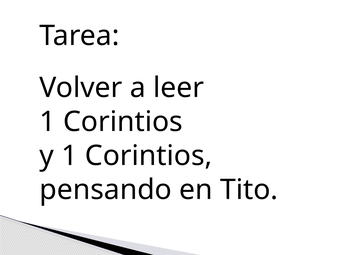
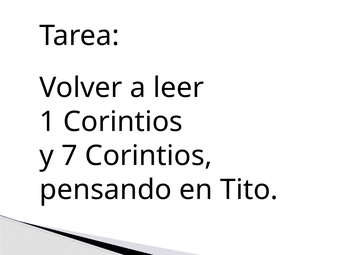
y 1: 1 -> 7
